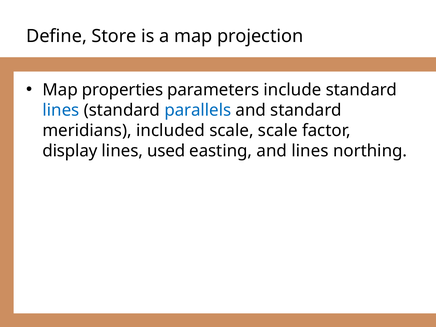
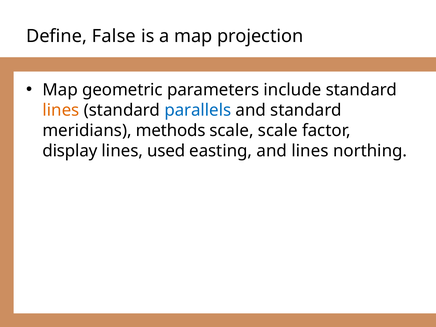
Store: Store -> False
properties: properties -> geometric
lines at (61, 110) colour: blue -> orange
included: included -> methods
